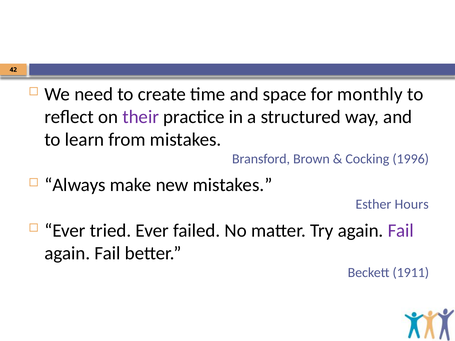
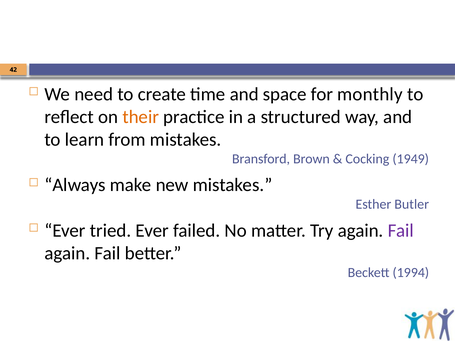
their colour: purple -> orange
1996: 1996 -> 1949
Hours: Hours -> Butler
1911: 1911 -> 1994
